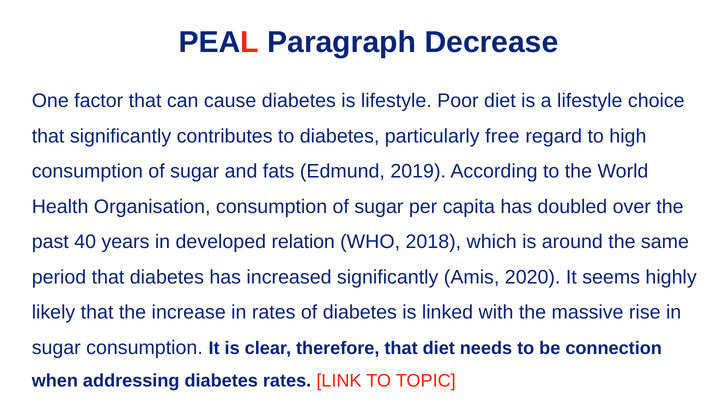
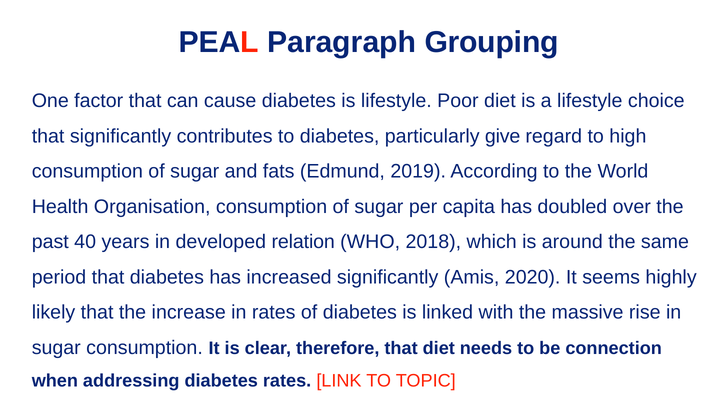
Decrease: Decrease -> Grouping
free: free -> give
